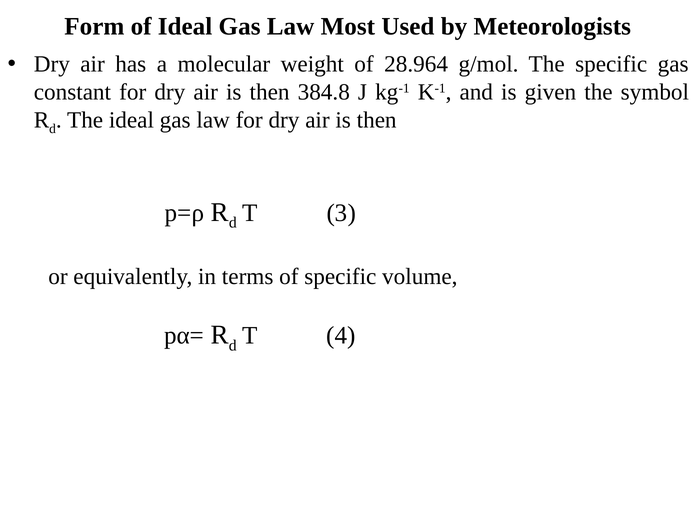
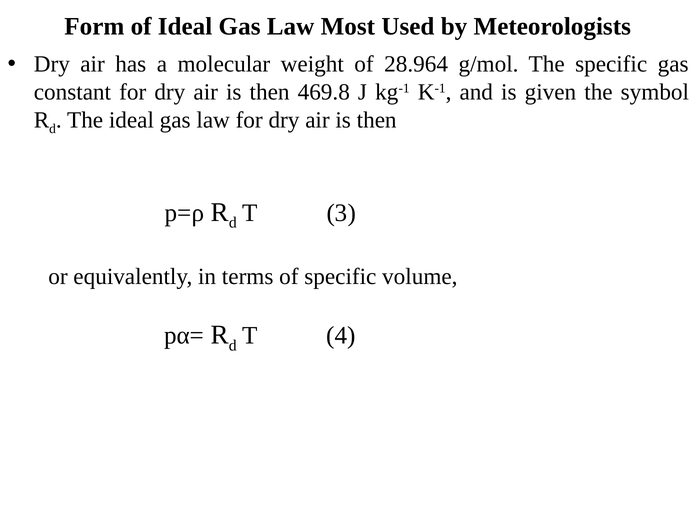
384.8: 384.8 -> 469.8
